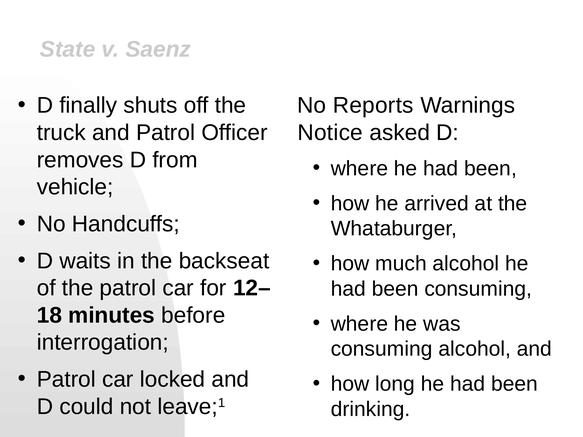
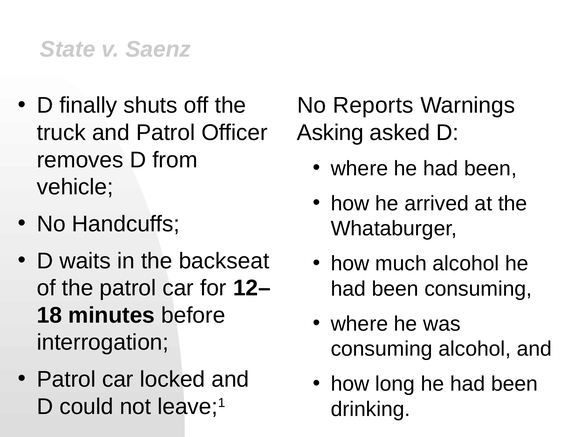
Notice: Notice -> Asking
